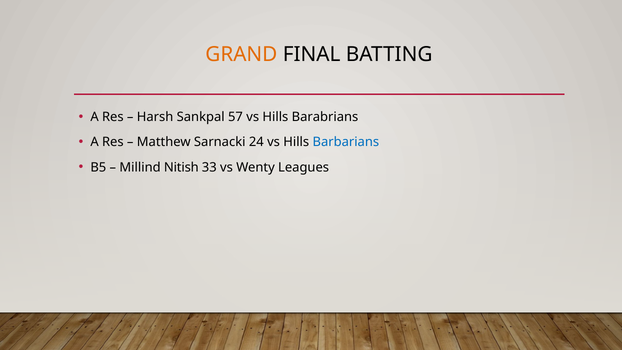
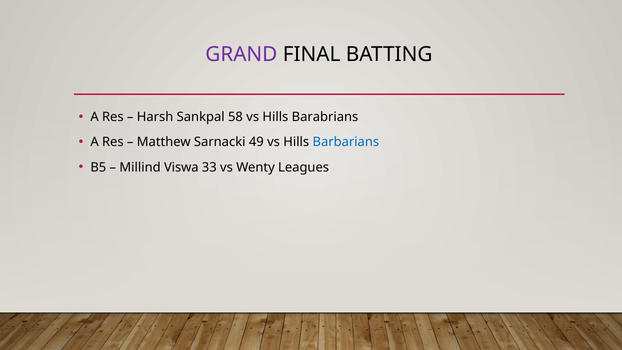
GRAND colour: orange -> purple
57: 57 -> 58
24: 24 -> 49
Nitish: Nitish -> Viswa
